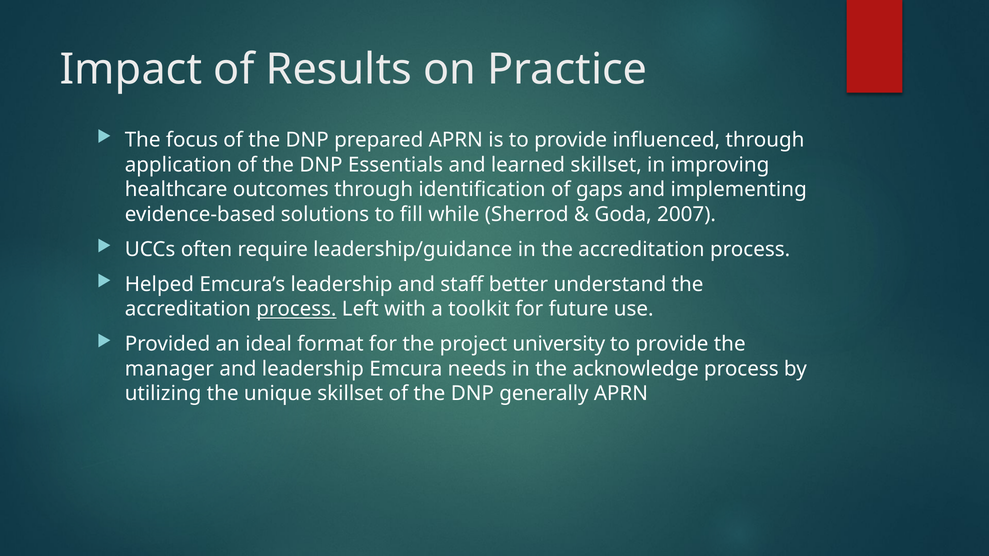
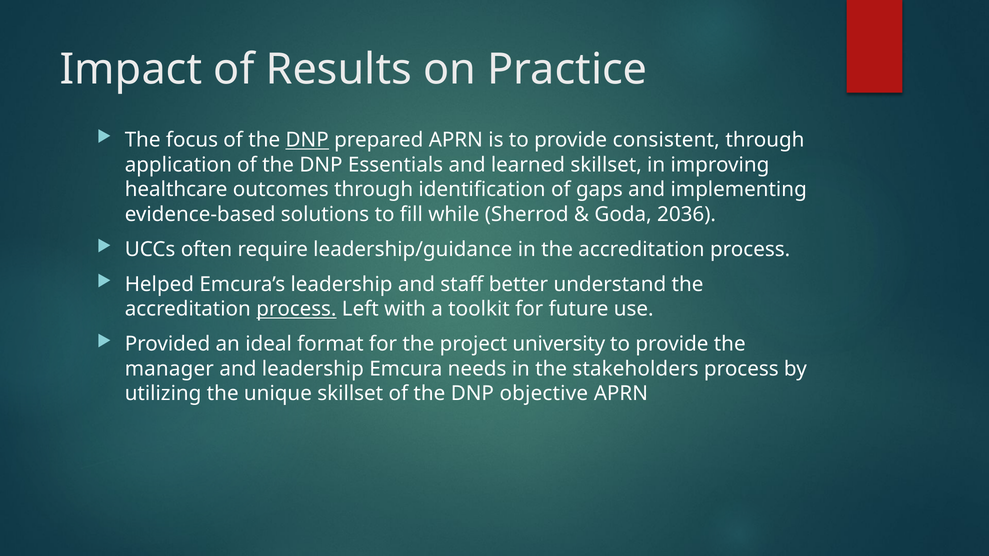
DNP at (307, 140) underline: none -> present
influenced: influenced -> consistent
2007: 2007 -> 2036
acknowledge: acknowledge -> stakeholders
generally: generally -> objective
